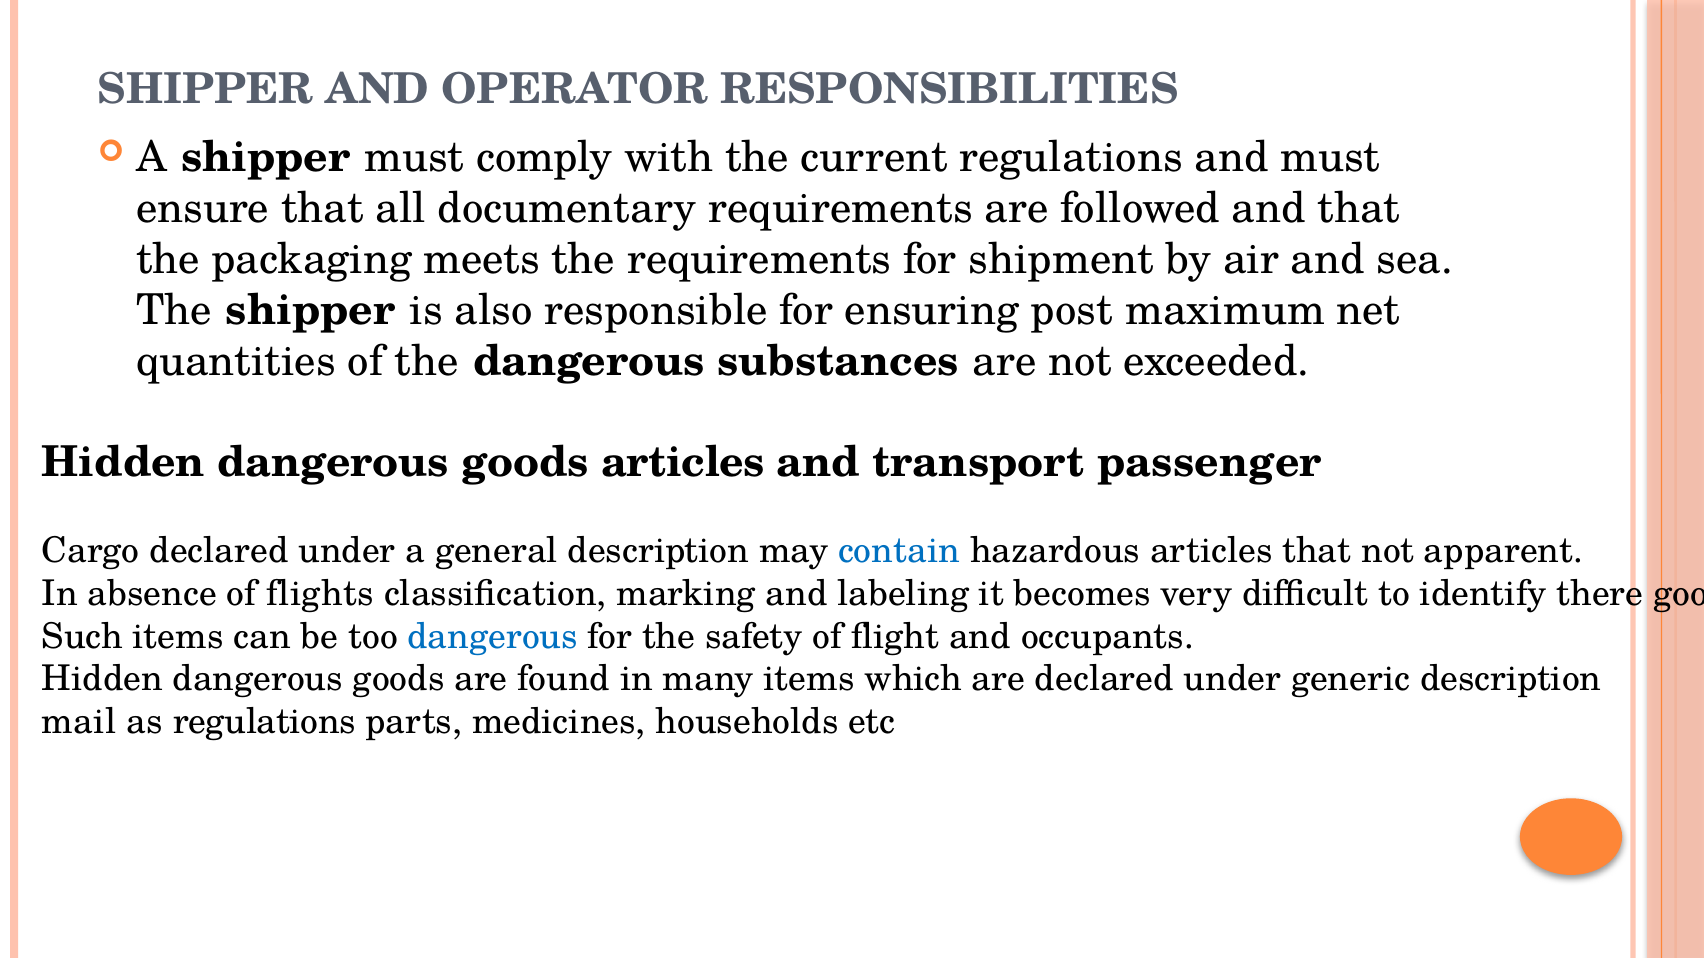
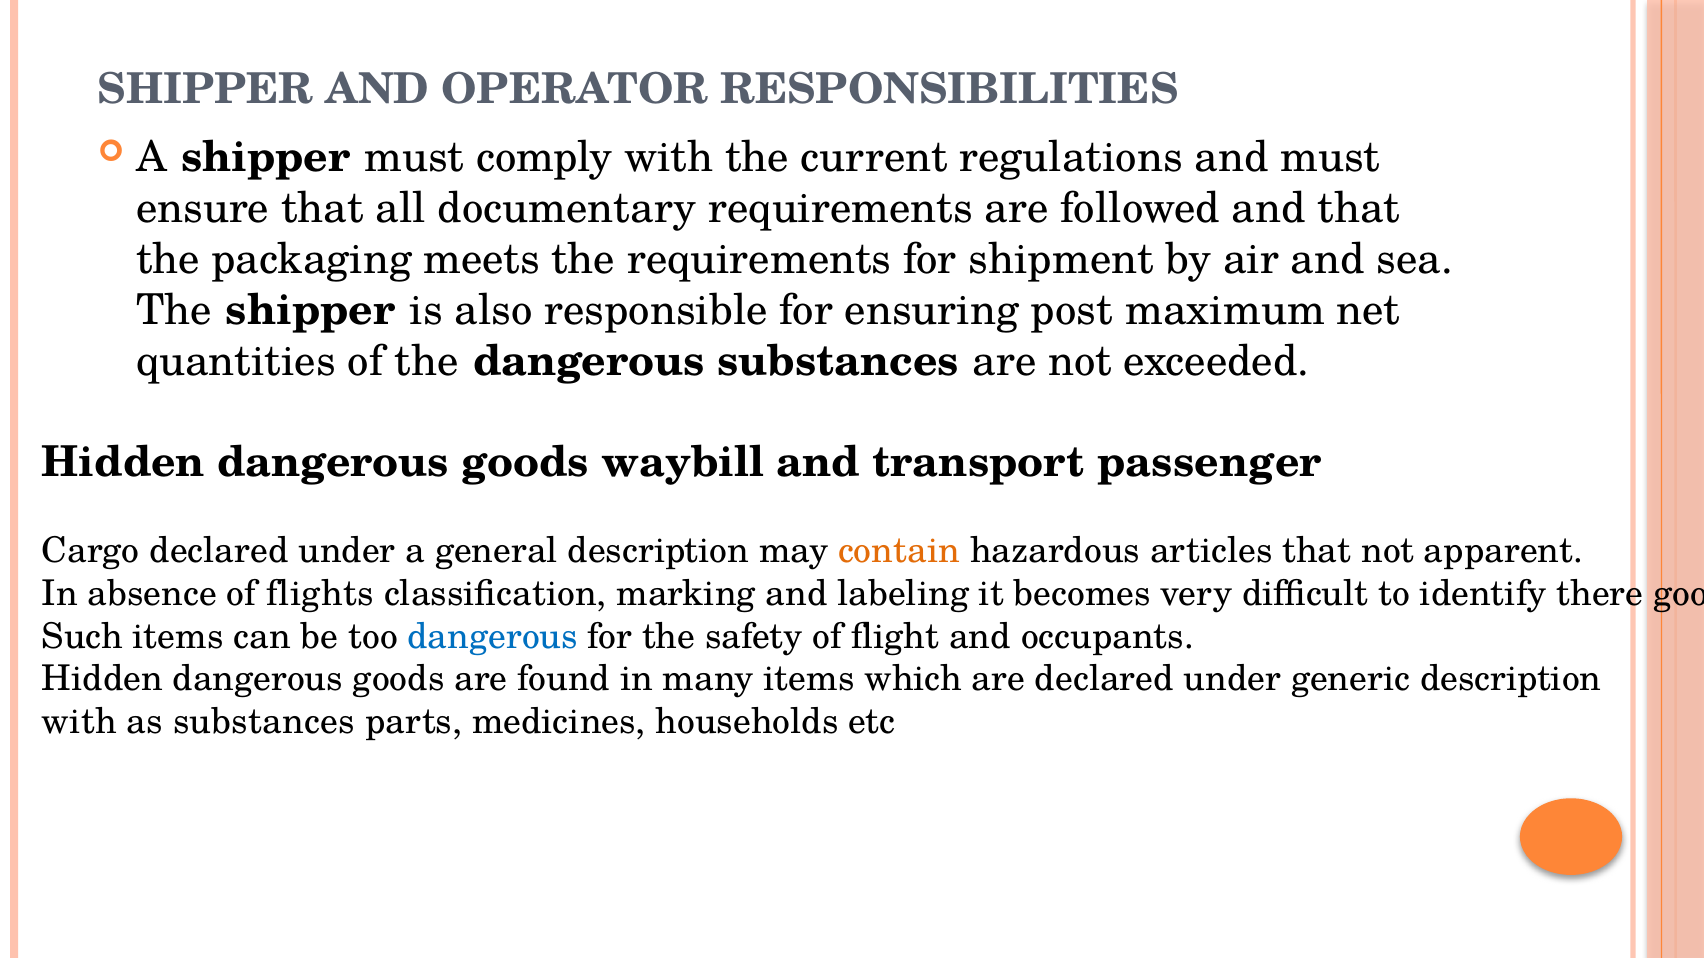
goods articles: articles -> waybill
contain colour: blue -> orange
mail at (79, 722): mail -> with
as regulations: regulations -> substances
